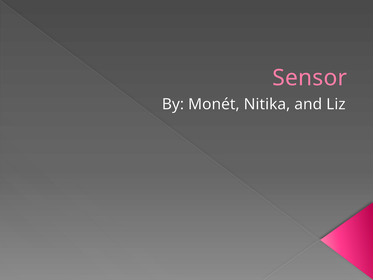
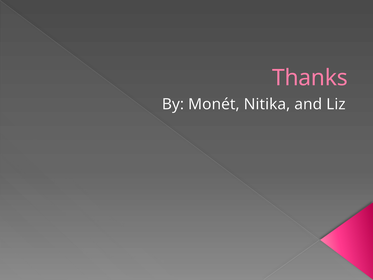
Sensor: Sensor -> Thanks
